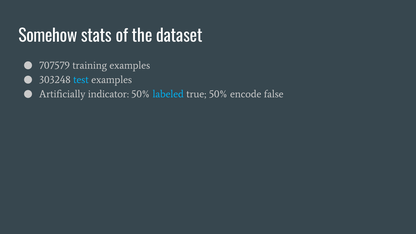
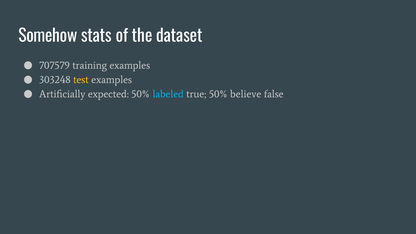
test colour: light blue -> yellow
indicator: indicator -> expected
encode: encode -> believe
